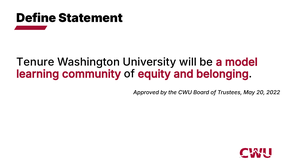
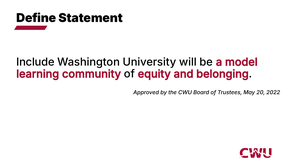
Tenure: Tenure -> Include
